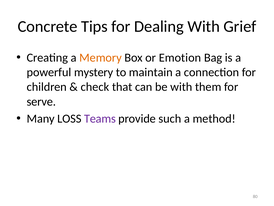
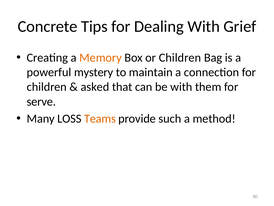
or Emotion: Emotion -> Children
check: check -> asked
Teams colour: purple -> orange
